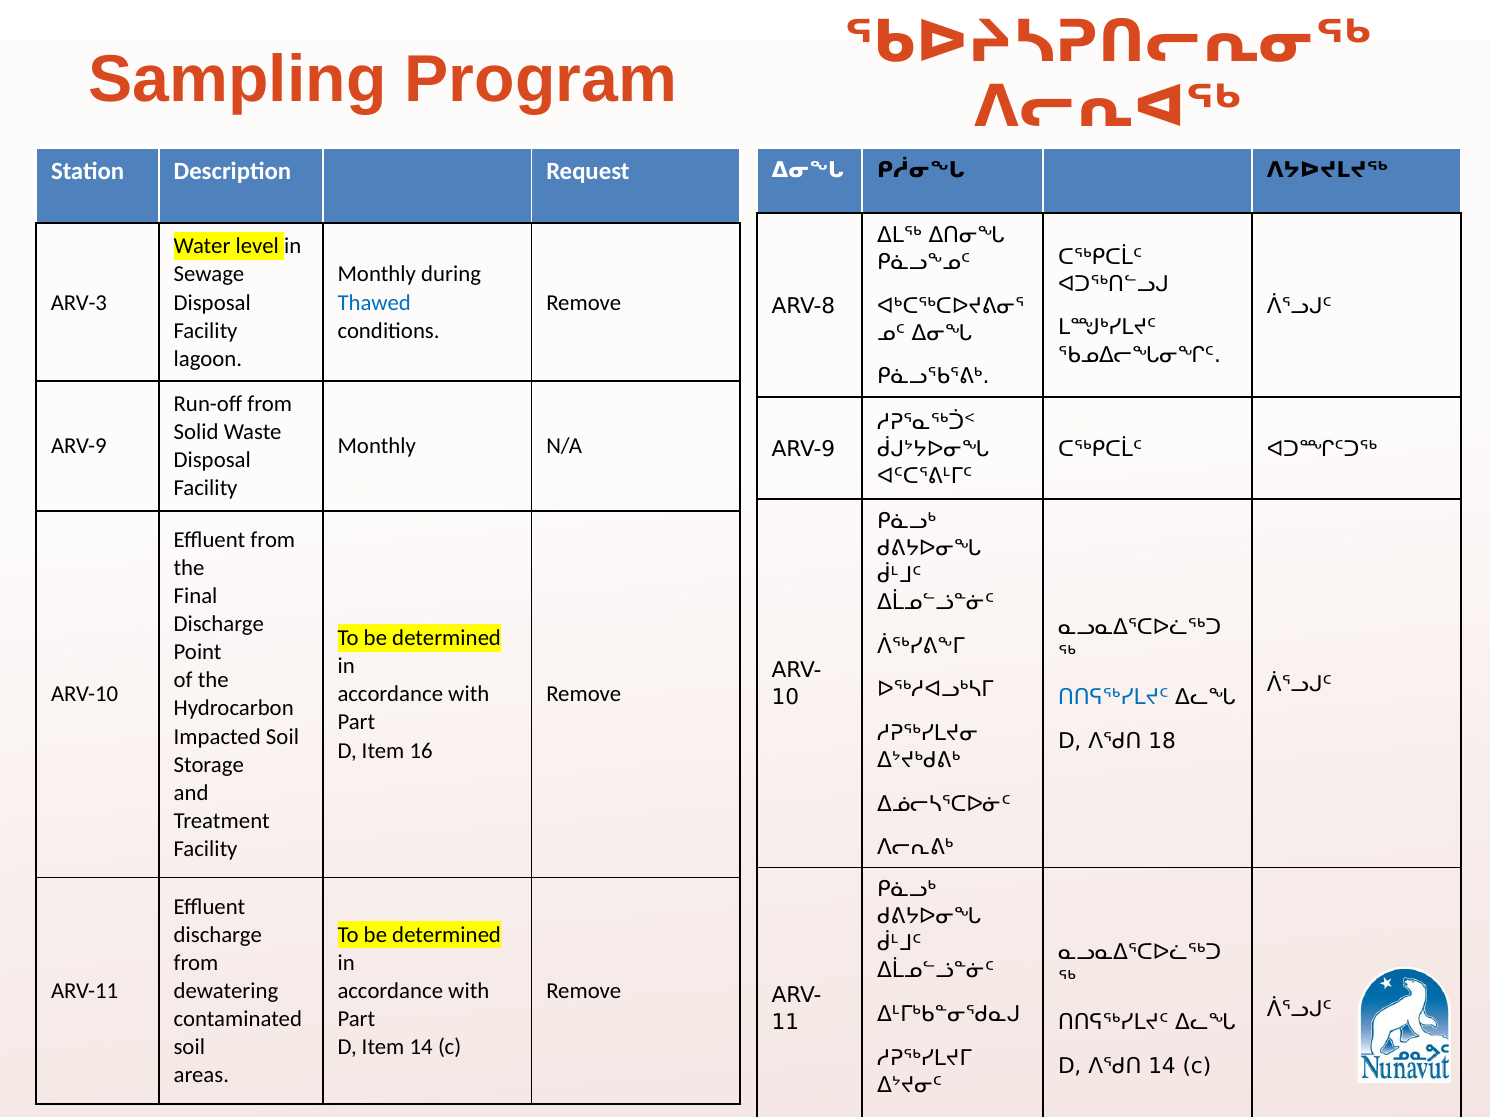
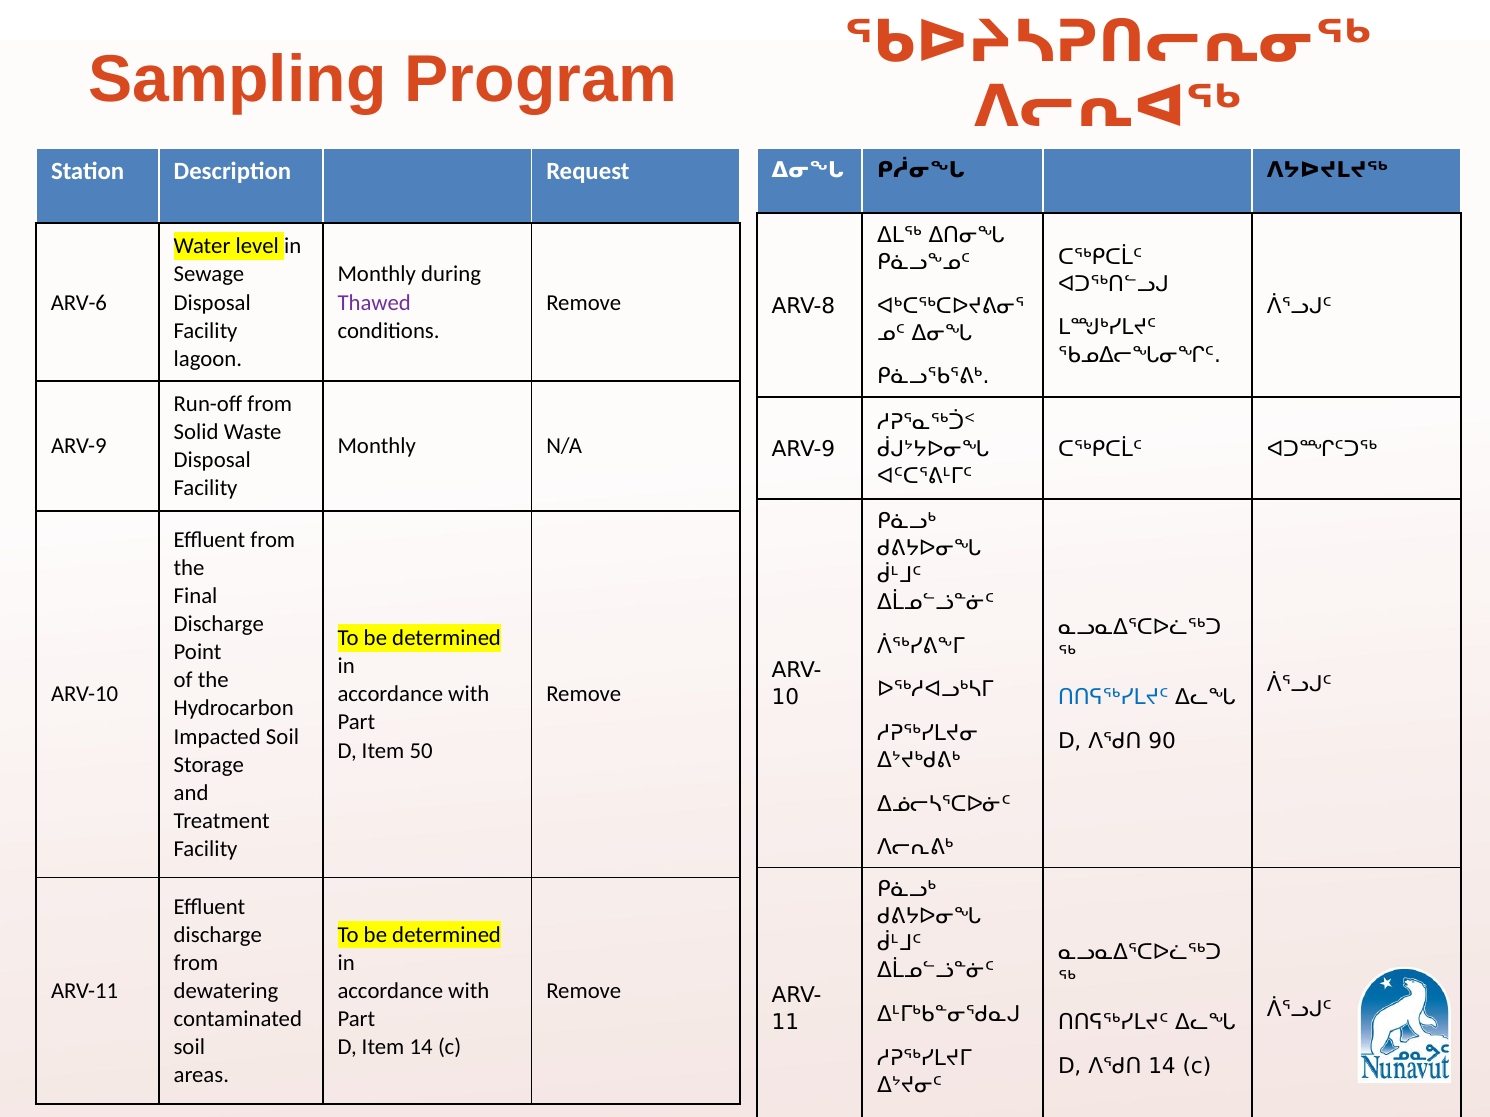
ARV-3: ARV-3 -> ARV-6
Thawed colour: blue -> purple
18: 18 -> 90
16: 16 -> 50
